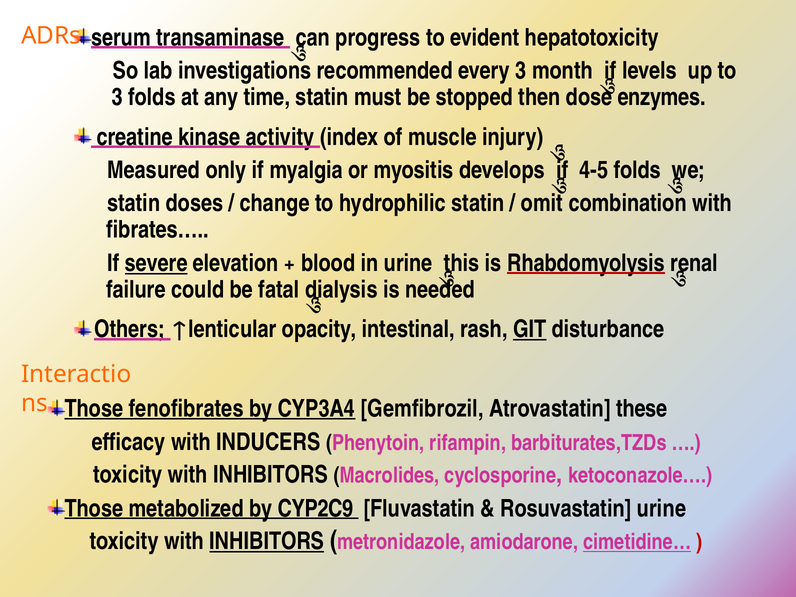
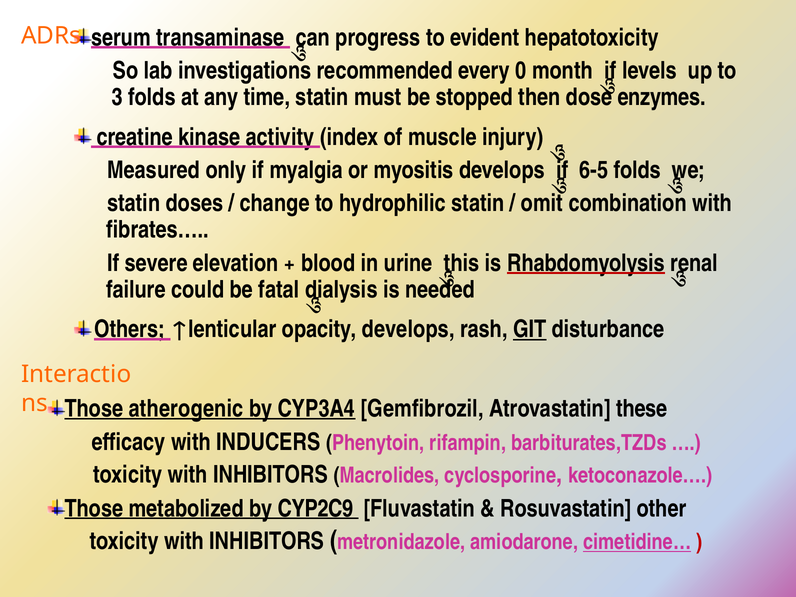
every 3: 3 -> 0
4-5: 4-5 -> 6-5
severe underline: present -> none
opacity intestinal: intestinal -> develops
fenofibrates: fenofibrates -> atherogenic
Rosuvastatin urine: urine -> other
INHIBITORS at (267, 541) underline: present -> none
